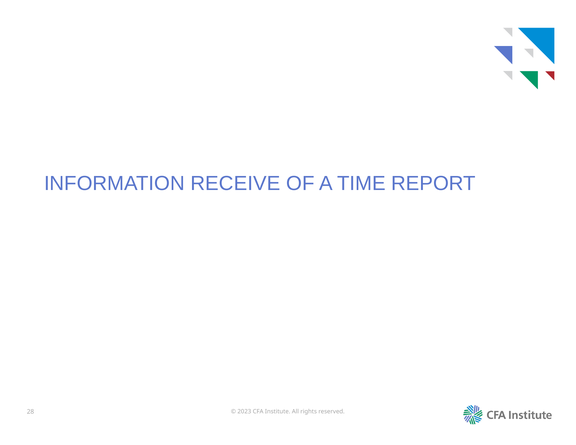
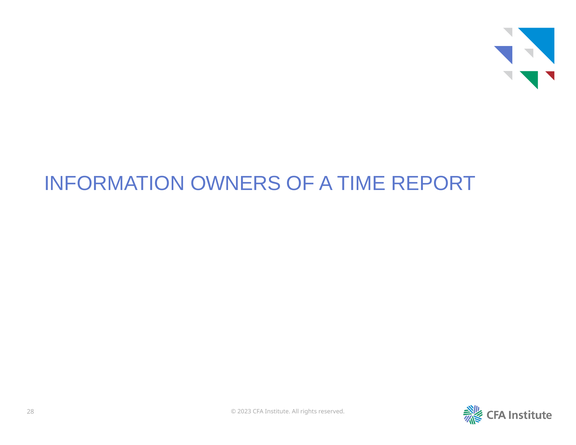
RECEIVE: RECEIVE -> OWNERS
